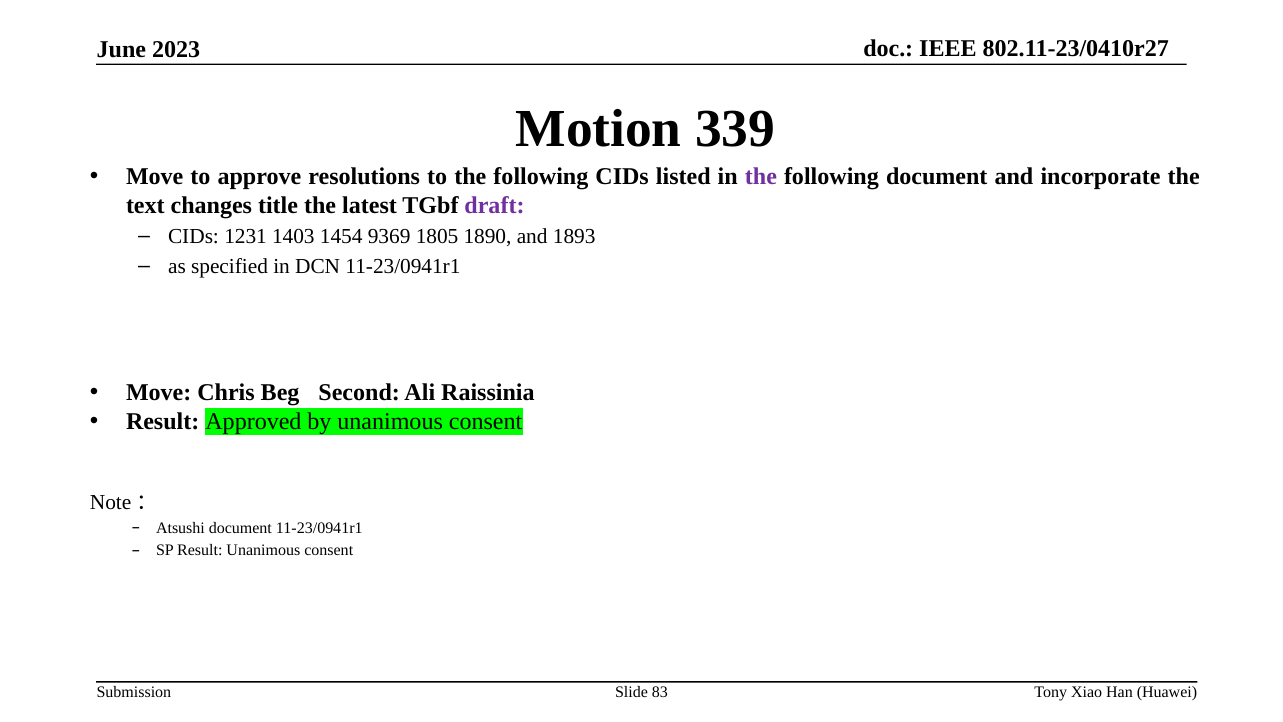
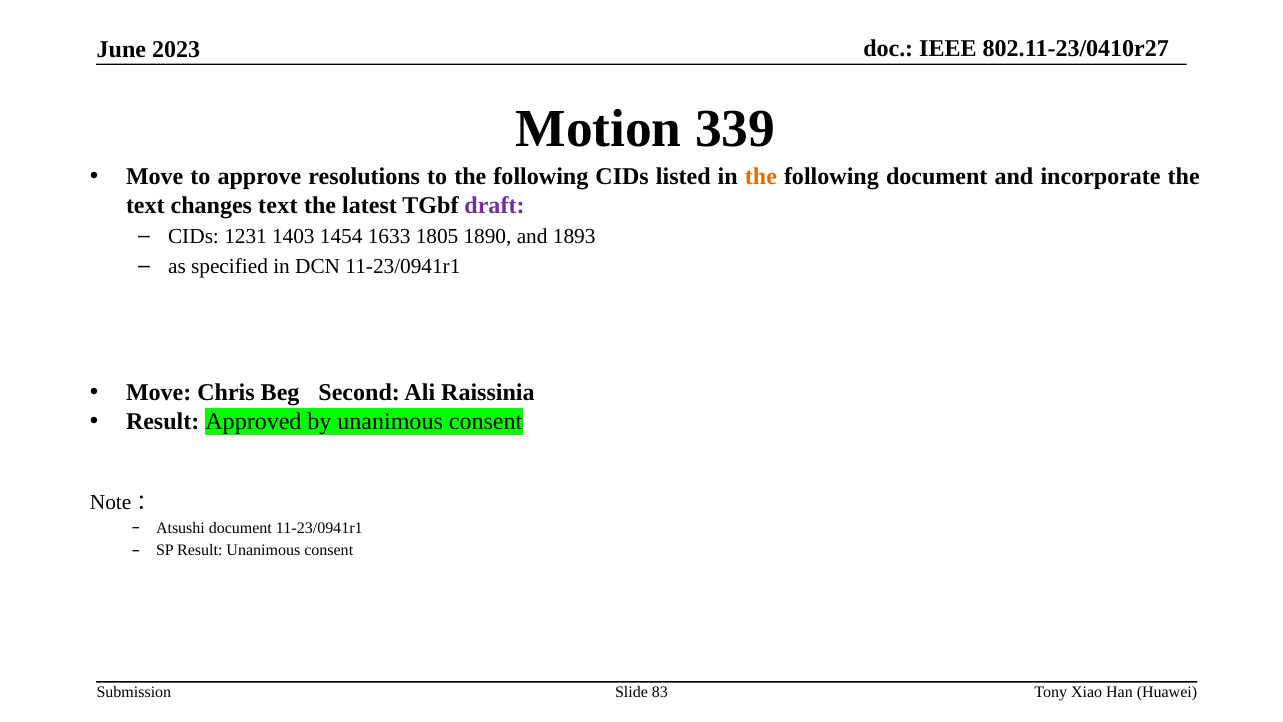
the at (761, 177) colour: purple -> orange
changes title: title -> text
9369: 9369 -> 1633
